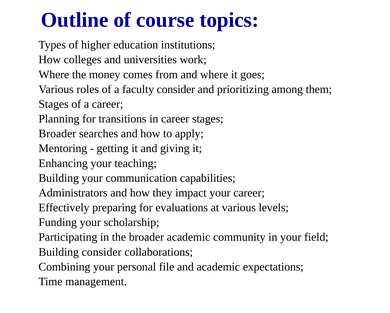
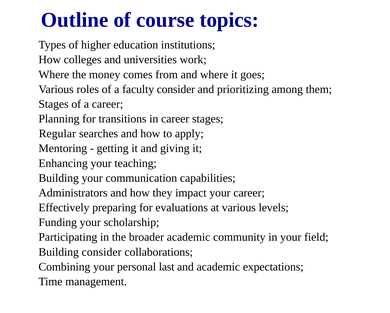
Broader at (57, 133): Broader -> Regular
file: file -> last
